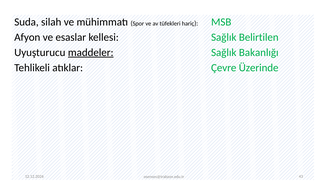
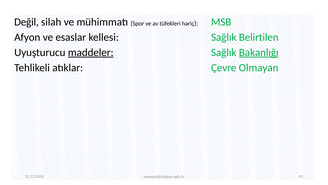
Suda: Suda -> Değil
Bakanlığı underline: none -> present
Üzerinde: Üzerinde -> Olmayan
